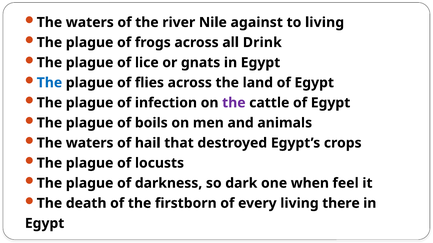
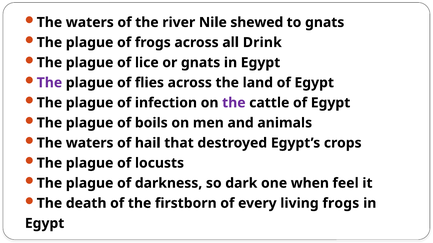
against: against -> shewed
to living: living -> gnats
The at (49, 83) colour: blue -> purple
living there: there -> frogs
